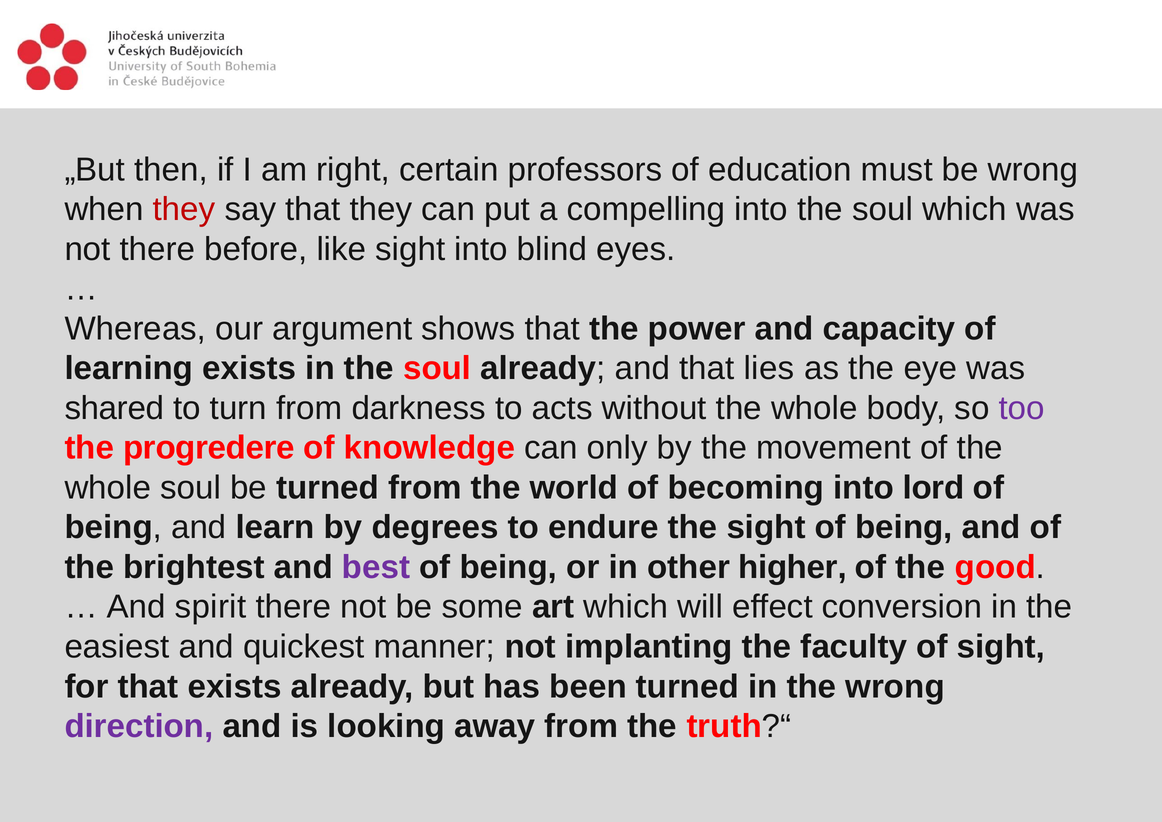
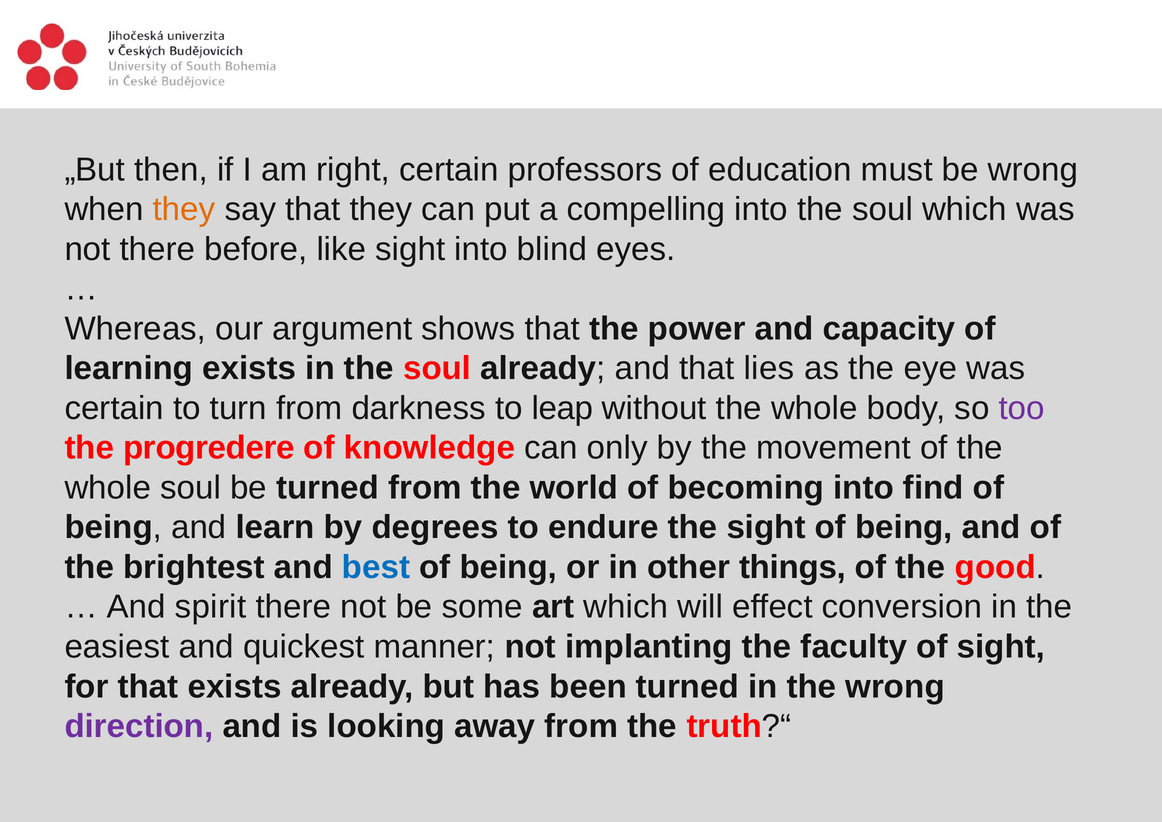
they at (184, 209) colour: red -> orange
shared at (114, 408): shared -> certain
acts: acts -> leap
lord: lord -> find
best colour: purple -> blue
higher: higher -> things
